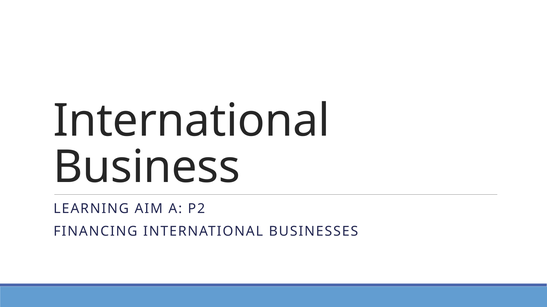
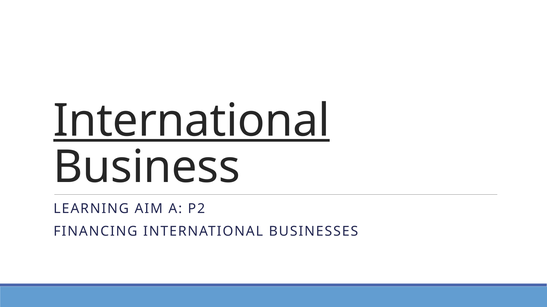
International at (192, 121) underline: none -> present
